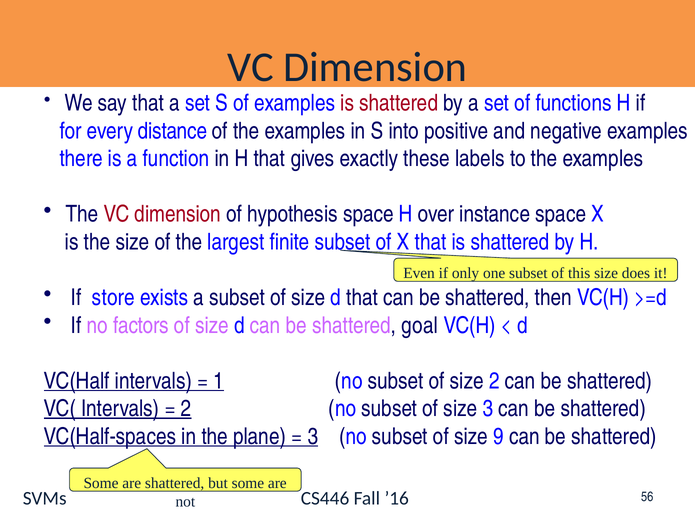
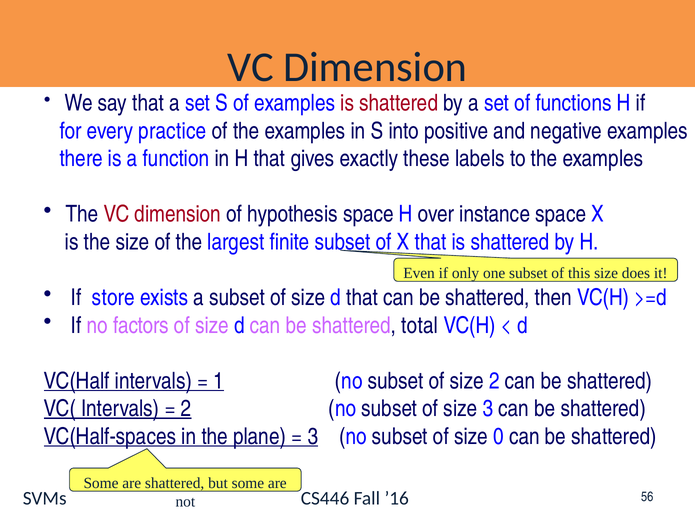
distance: distance -> practice
goal: goal -> total
9: 9 -> 0
